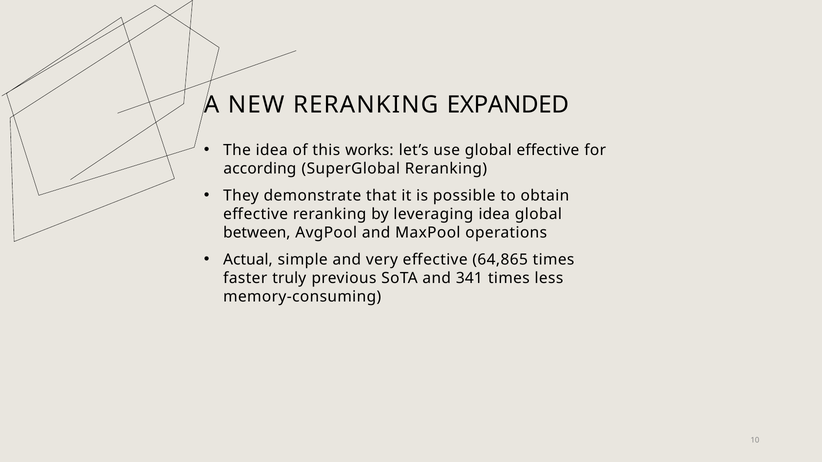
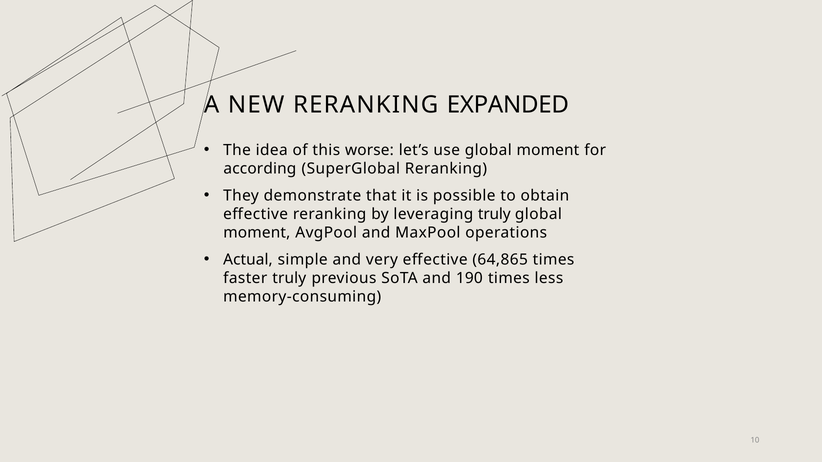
works: works -> worse
use global effective: effective -> moment
leveraging idea: idea -> truly
between at (257, 233): between -> moment
341: 341 -> 190
